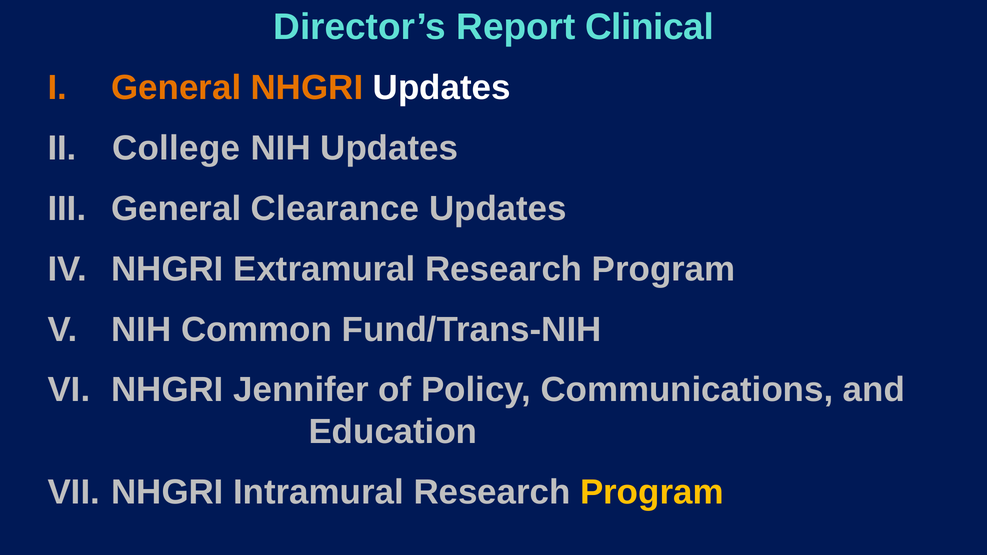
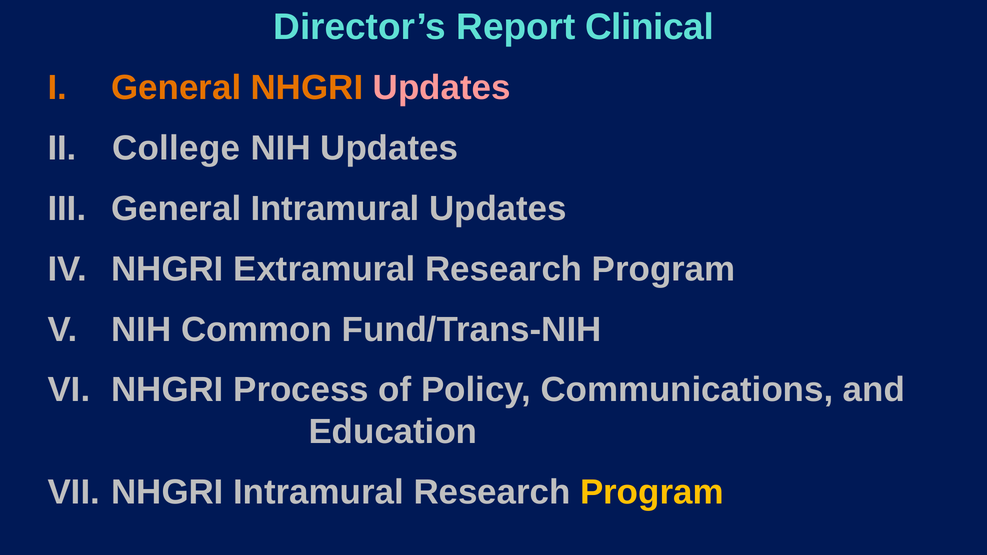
Updates at (442, 88) colour: white -> pink
General Clearance: Clearance -> Intramural
Jennifer: Jennifer -> Process
